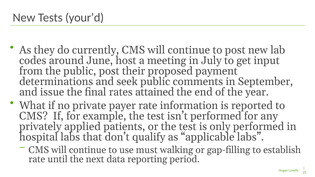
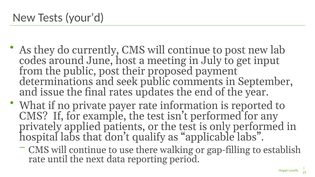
attained: attained -> updates
must: must -> there
